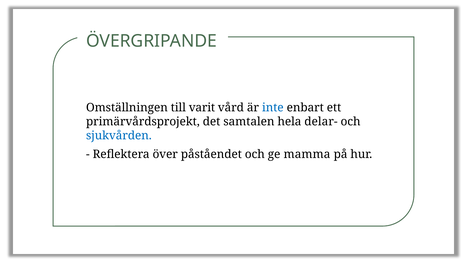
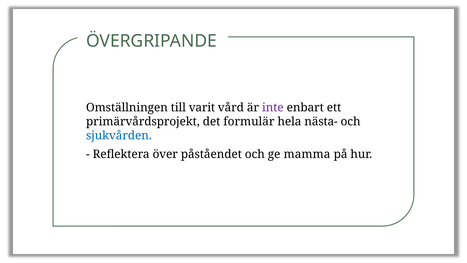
inte colour: blue -> purple
samtalen: samtalen -> formulär
delar-: delar- -> nästa-
